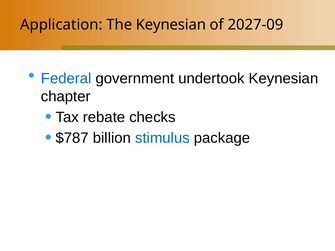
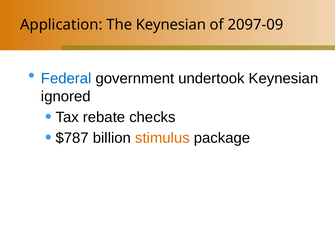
2027-09: 2027-09 -> 2097-09
chapter: chapter -> ignored
stimulus colour: blue -> orange
